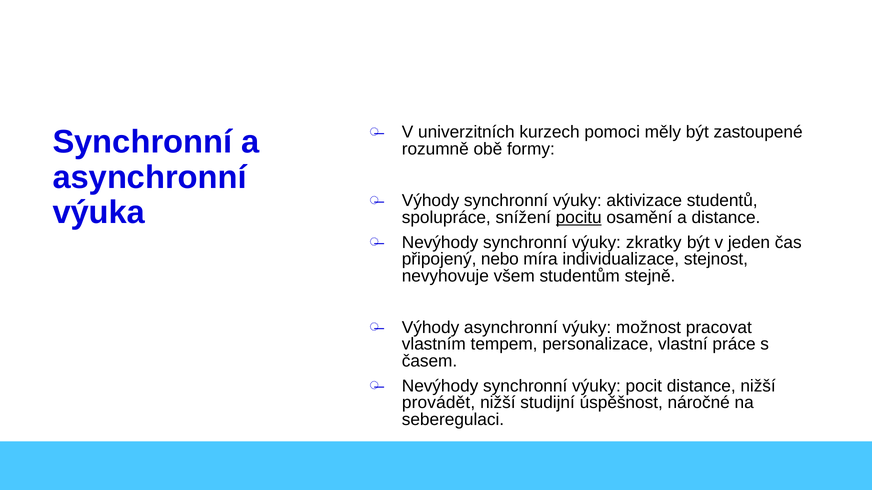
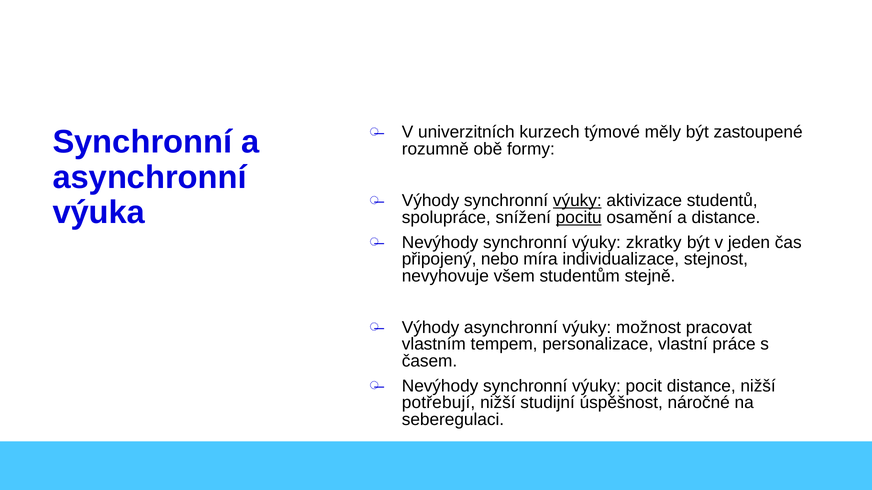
pomoci: pomoci -> týmové
výuky at (577, 201) underline: none -> present
provádět: provádět -> potřebují
